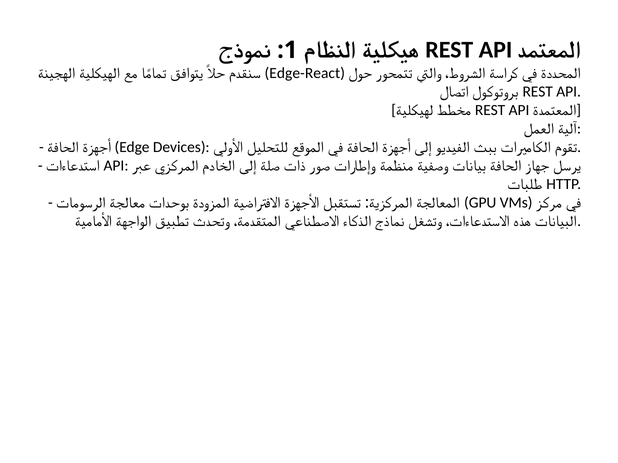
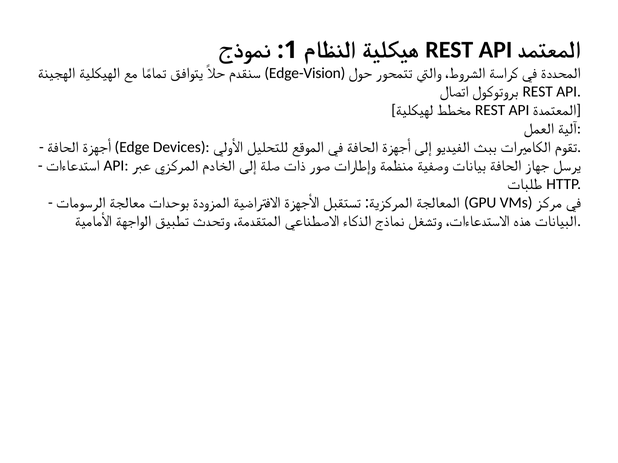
Edge-React: Edge-React -> Edge-Vision
